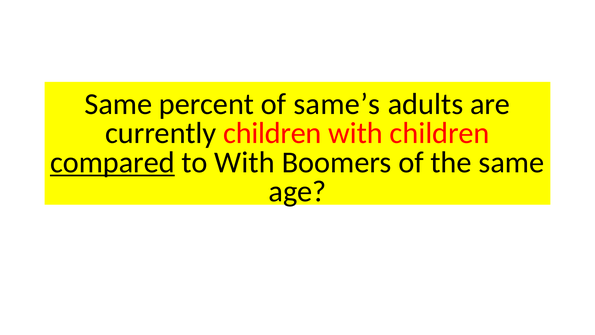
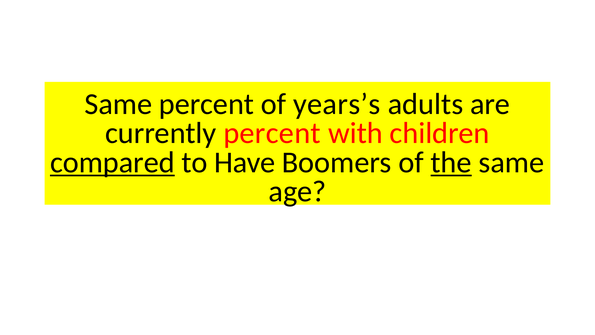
same’s: same’s -> years’s
currently children: children -> percent
to With: With -> Have
the underline: none -> present
